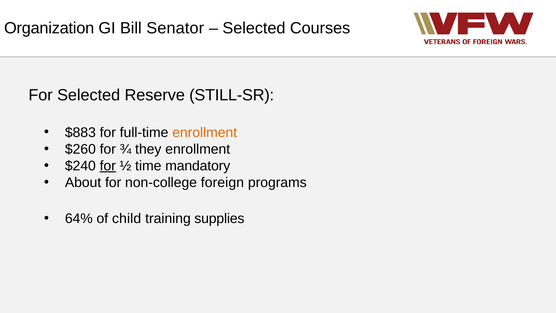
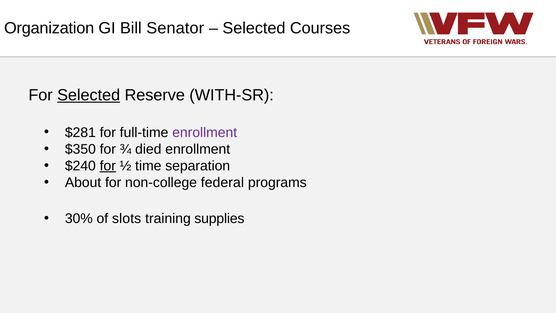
Selected at (89, 95) underline: none -> present
STILL-SR: STILL-SR -> WITH-SR
$883: $883 -> $281
enrollment at (205, 132) colour: orange -> purple
$260: $260 -> $350
they: they -> died
mandatory: mandatory -> separation
foreign: foreign -> federal
64%: 64% -> 30%
child: child -> slots
